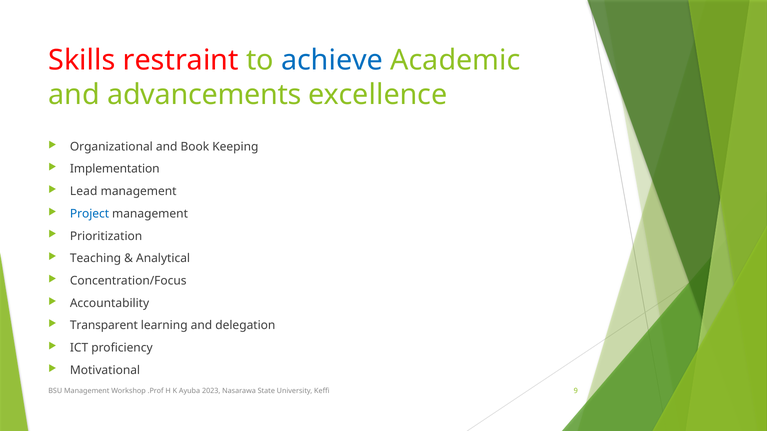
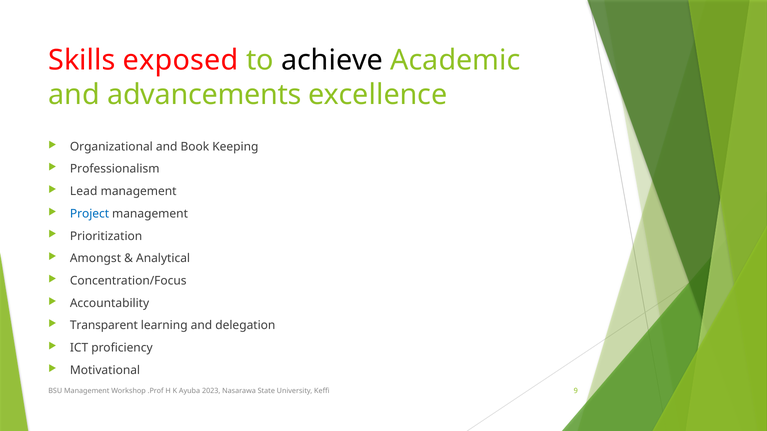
restraint: restraint -> exposed
achieve colour: blue -> black
Implementation: Implementation -> Professionalism
Teaching: Teaching -> Amongst
